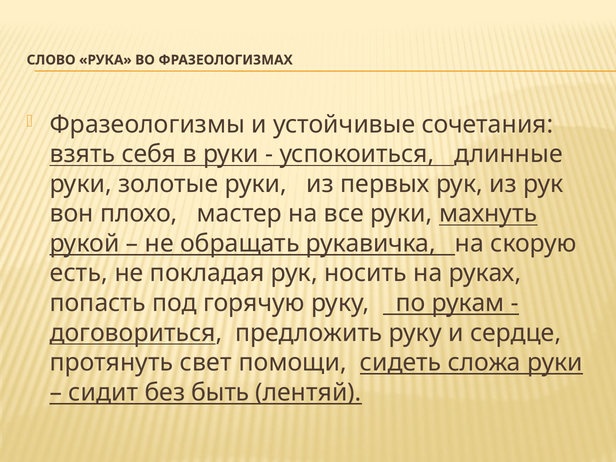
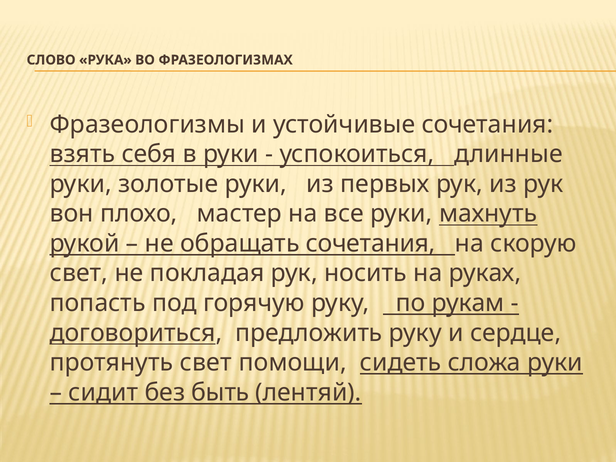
обращать рукавичка: рукавичка -> сочетания
есть at (79, 273): есть -> свет
